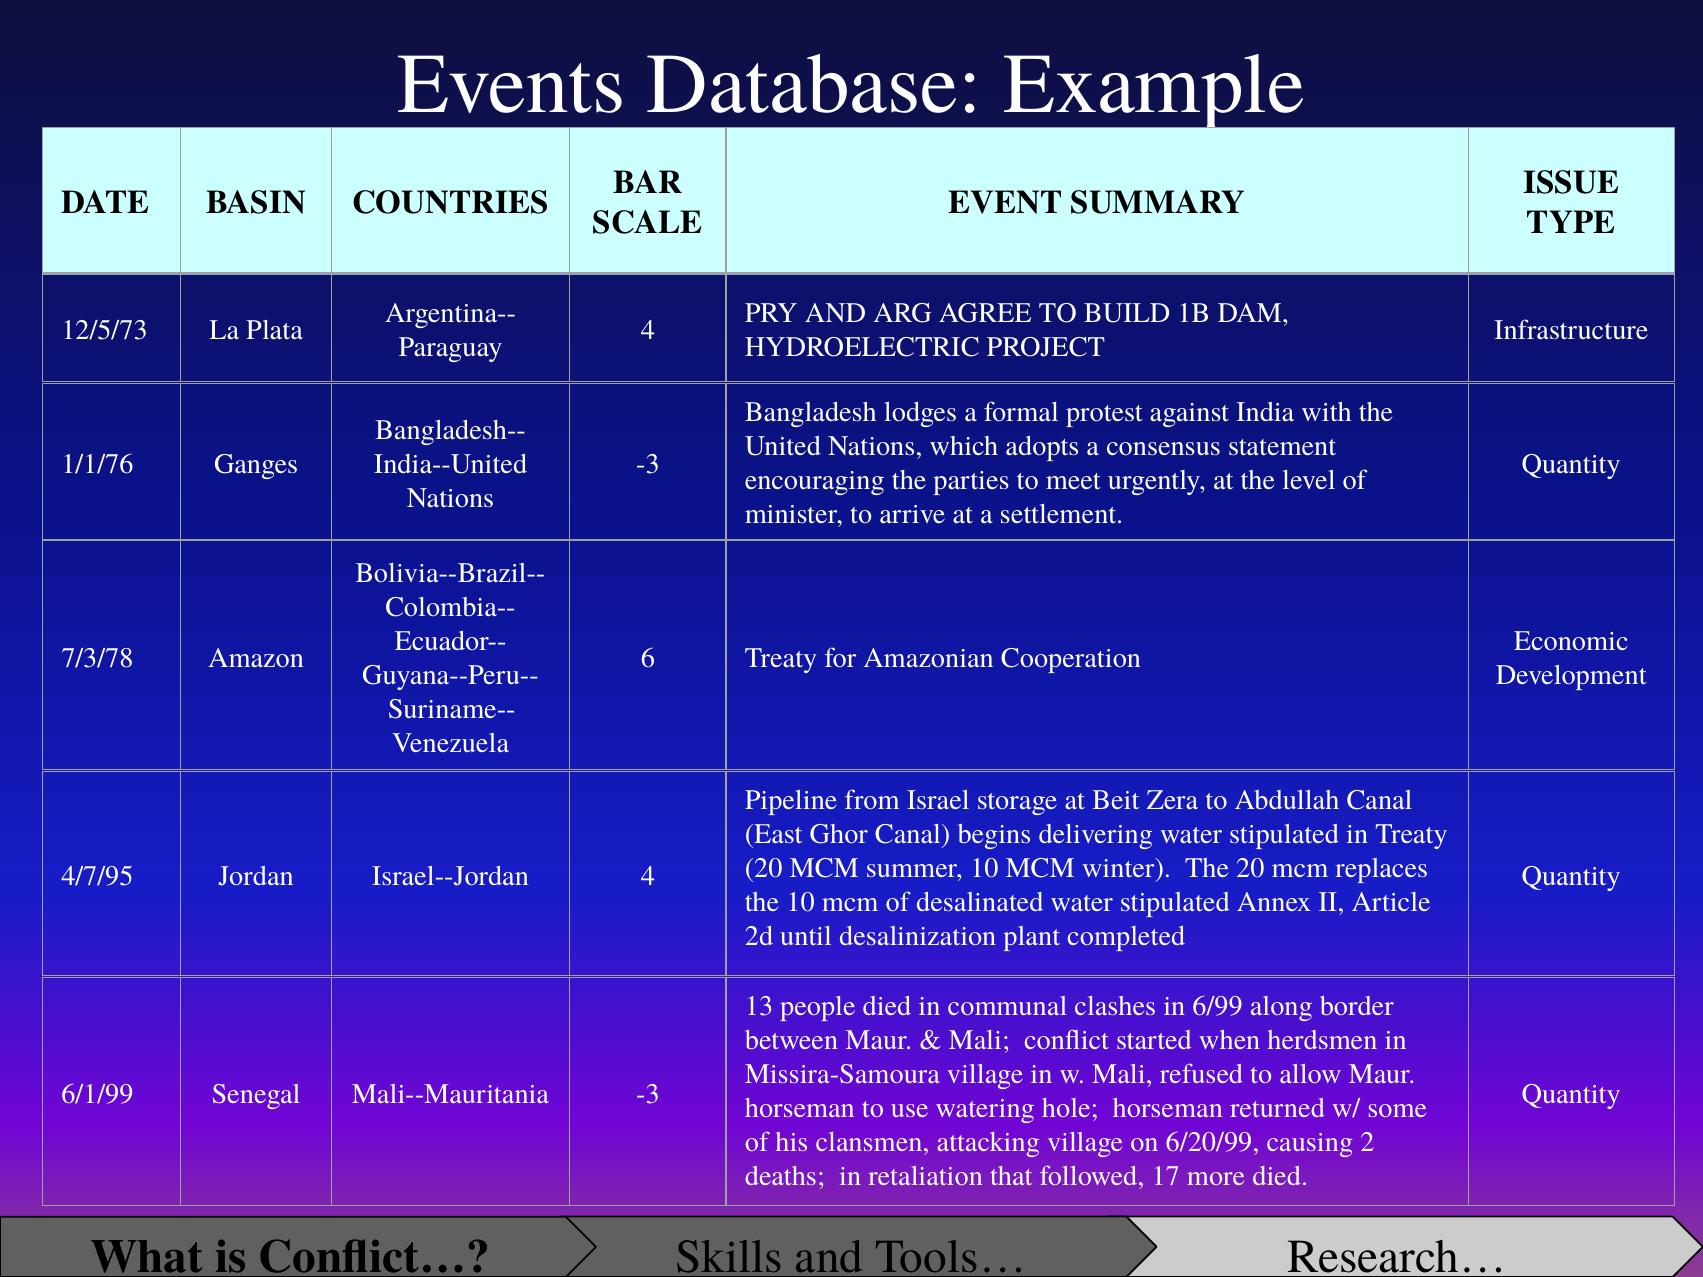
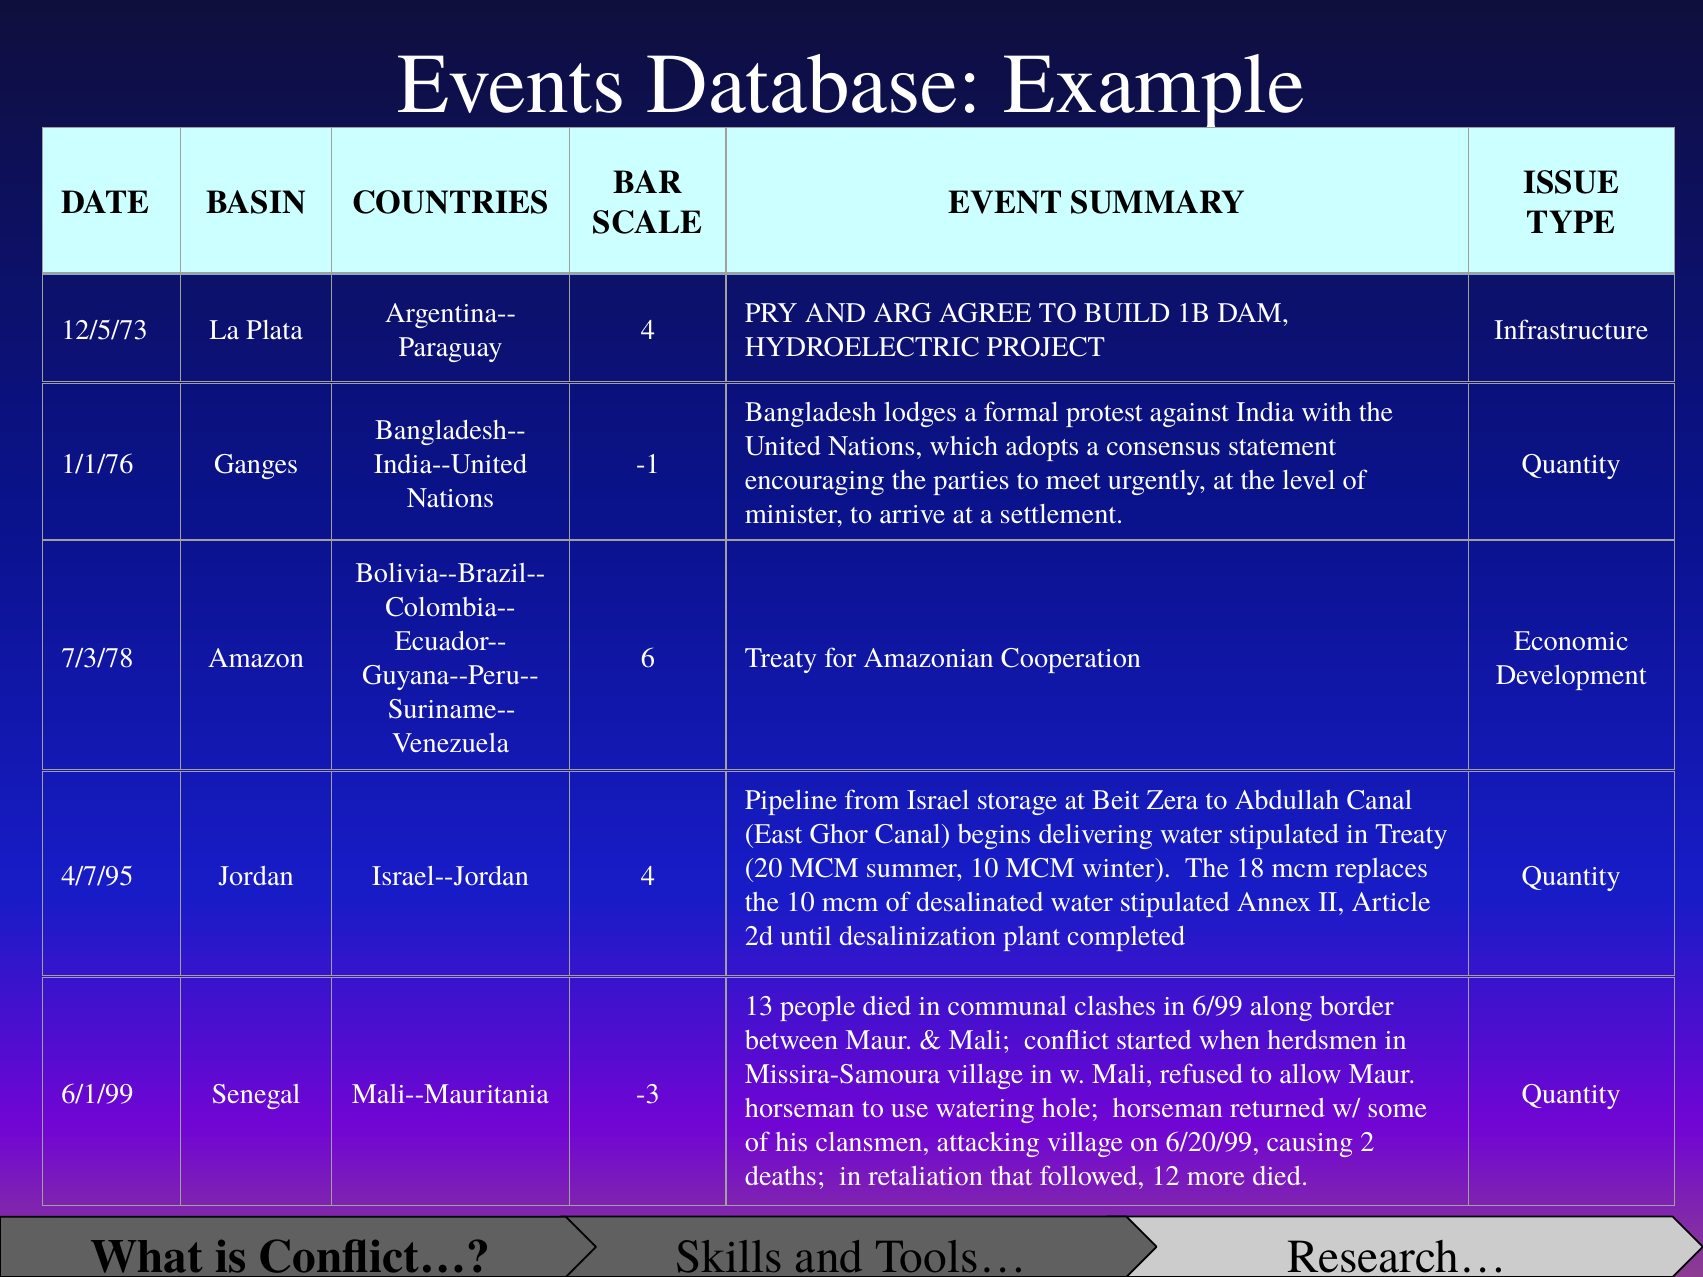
-3 at (648, 464): -3 -> -1
The 20: 20 -> 18
17: 17 -> 12
